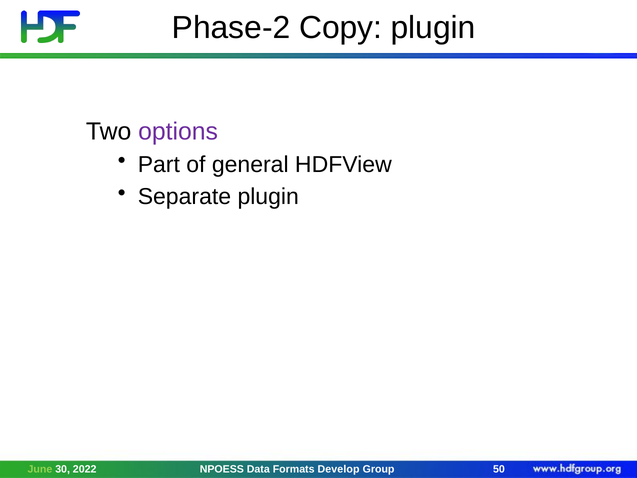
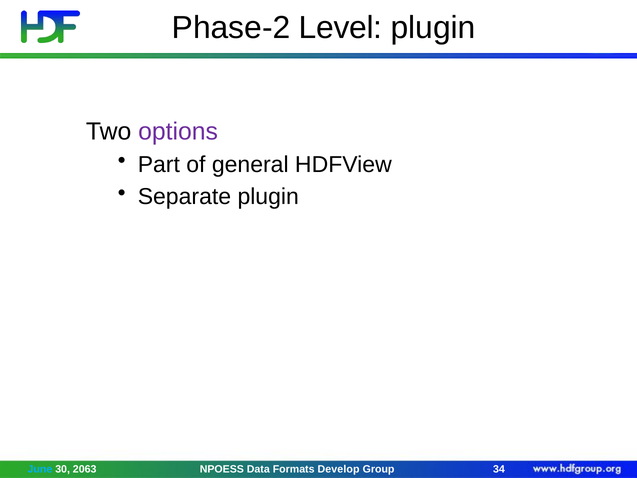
Copy: Copy -> Level
June colour: light green -> light blue
2022: 2022 -> 2063
50: 50 -> 34
